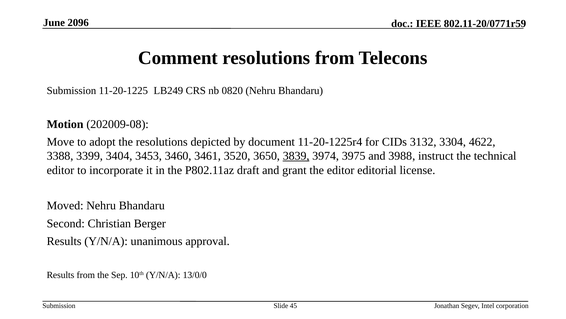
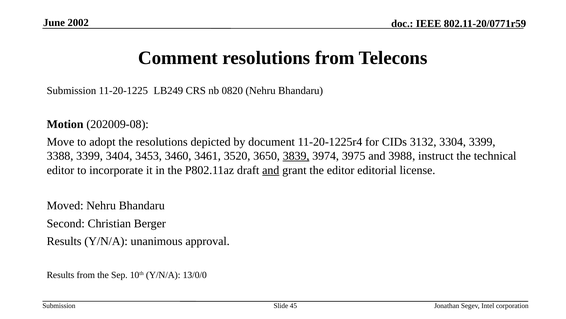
2096: 2096 -> 2002
3304 4622: 4622 -> 3399
and at (271, 170) underline: none -> present
